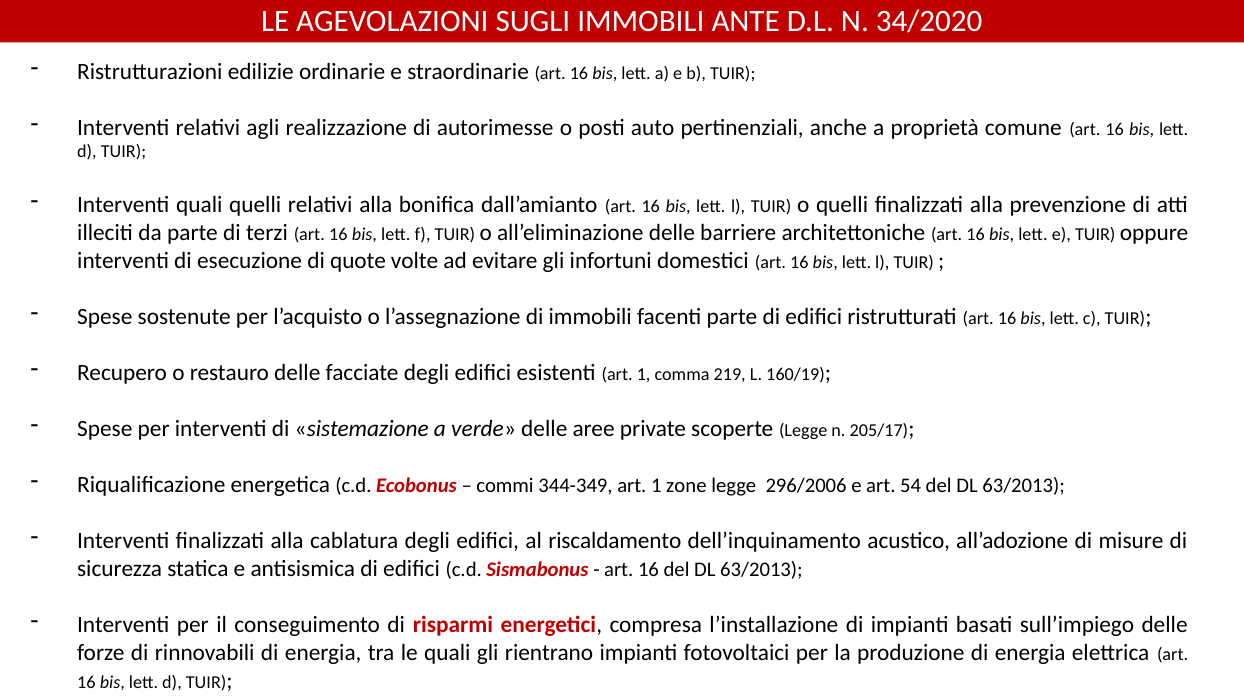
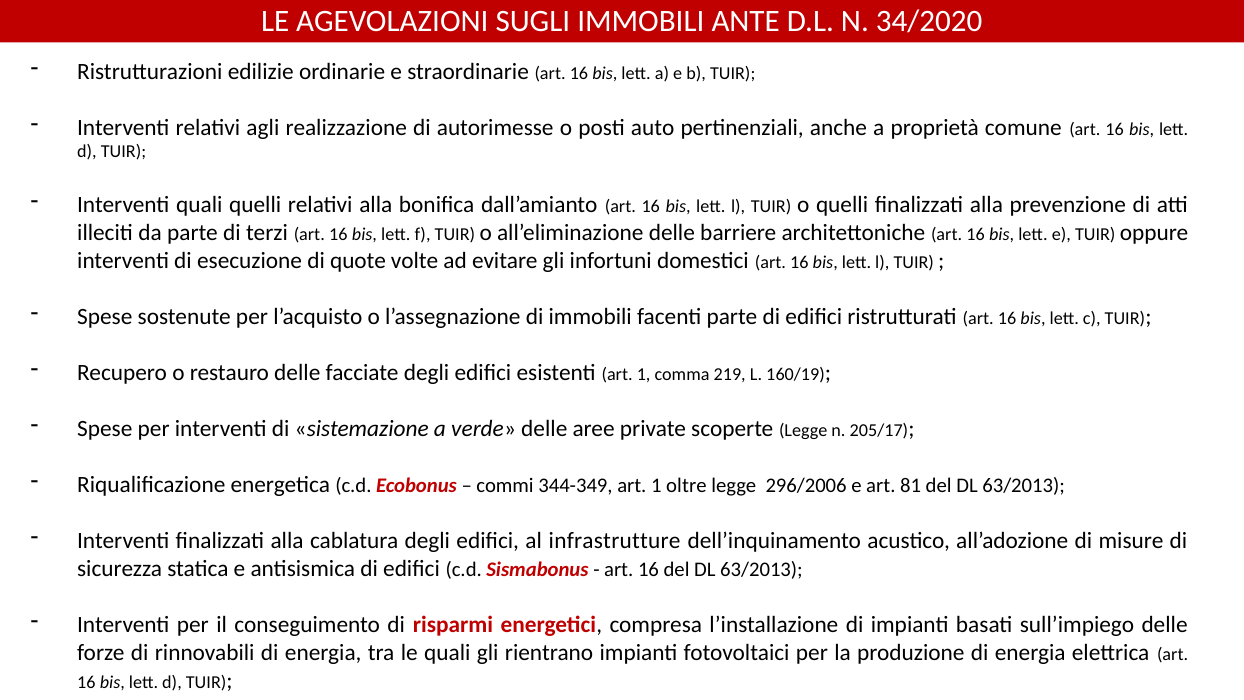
zone: zone -> oltre
54: 54 -> 81
riscaldamento: riscaldamento -> infrastrutture
